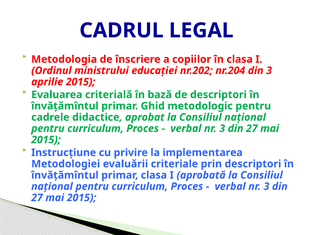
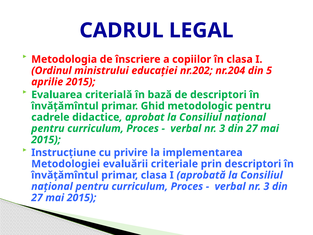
din 3: 3 -> 5
